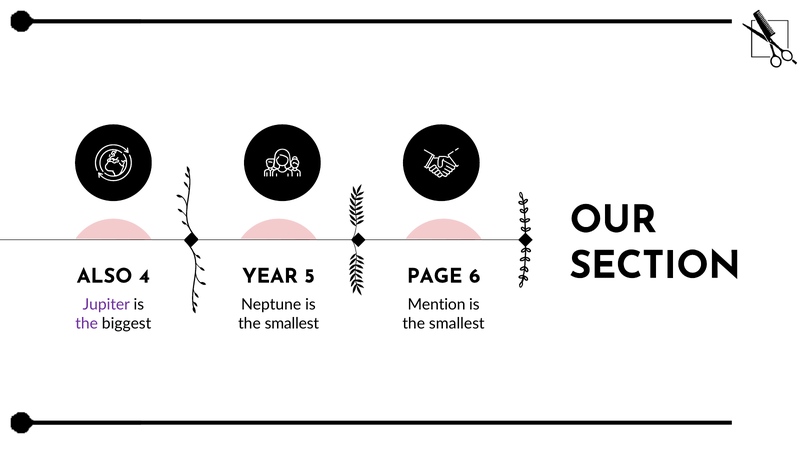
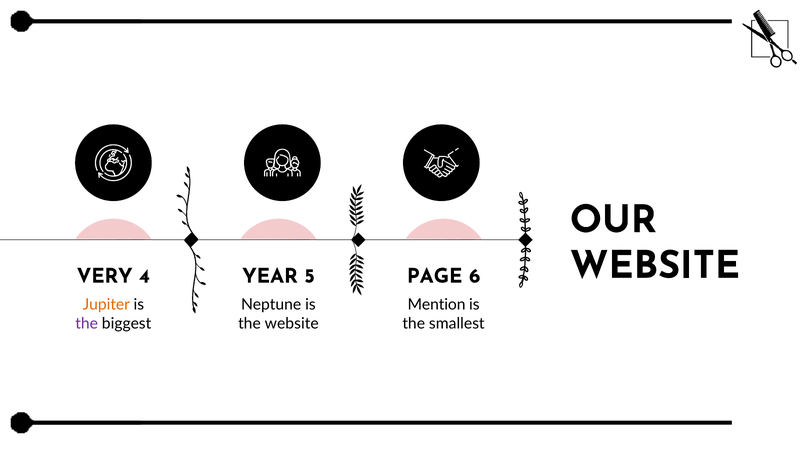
SECTION at (655, 265): SECTION -> WEBSITE
ALSO: ALSO -> VERY
Jupiter colour: purple -> orange
smallest at (292, 323): smallest -> website
